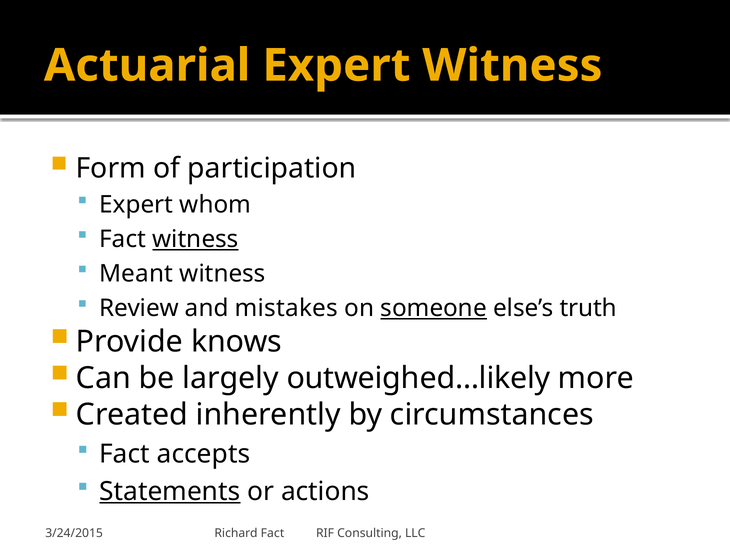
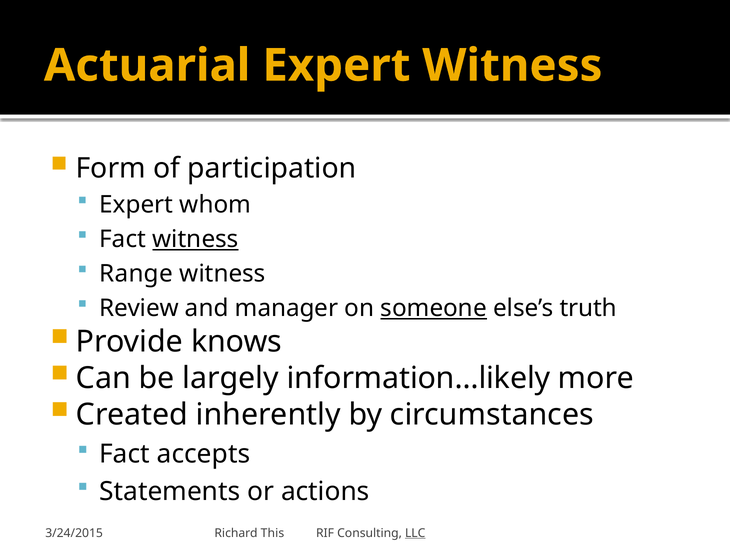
Meant: Meant -> Range
mistakes: mistakes -> manager
outweighed…likely: outweighed…likely -> information…likely
Statements underline: present -> none
Richard Fact: Fact -> This
LLC underline: none -> present
